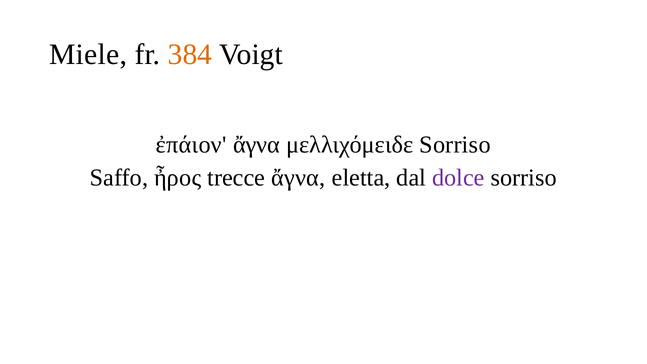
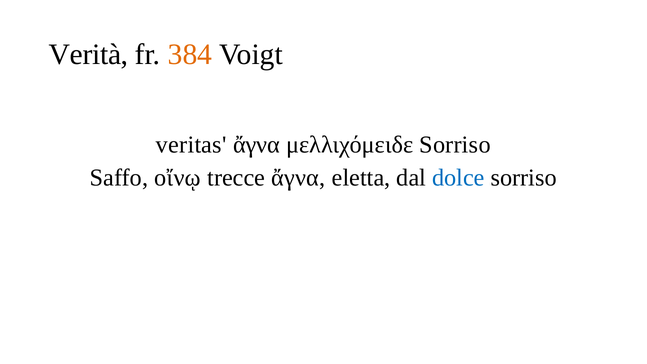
Miele: Miele -> Verità
ἐπάιον: ἐπάιον -> veritas
ἦρος: ἦρος -> οἴνῳ
dolce colour: purple -> blue
